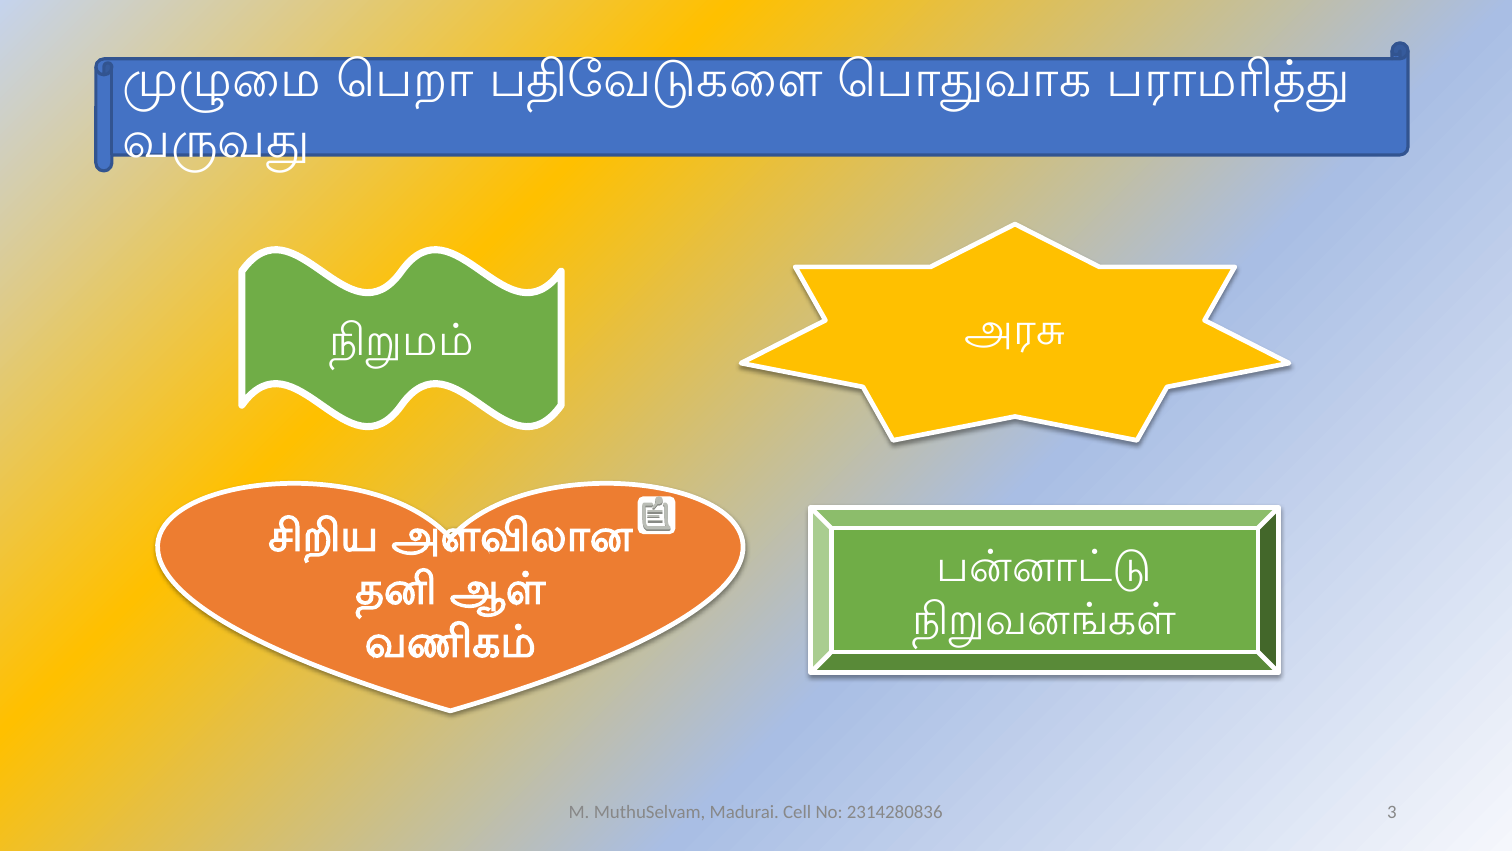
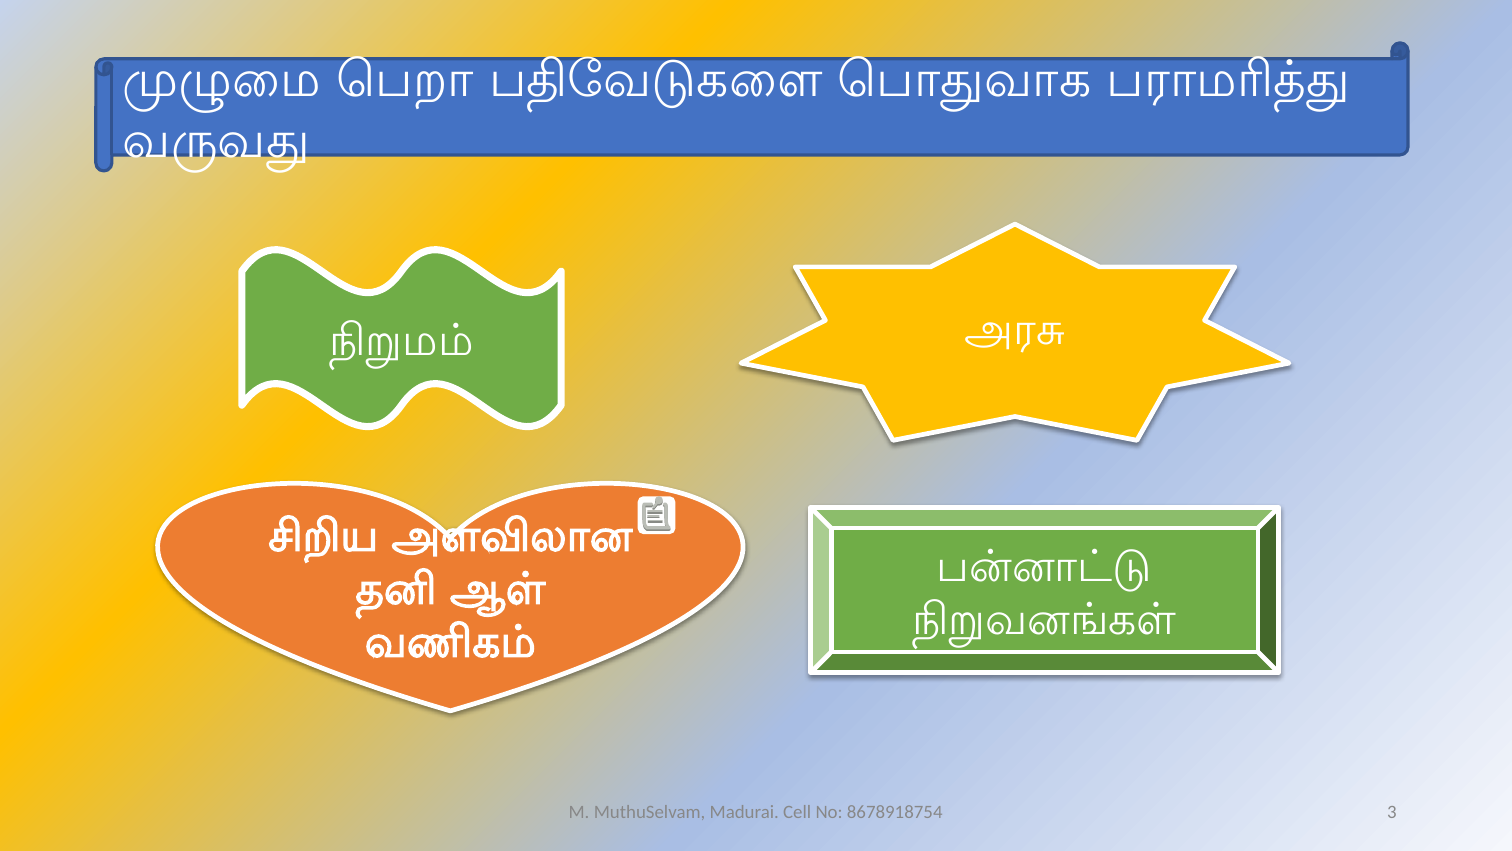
2314280836: 2314280836 -> 8678918754
